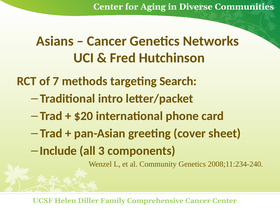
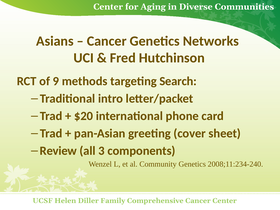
7: 7 -> 9
Include: Include -> Review
